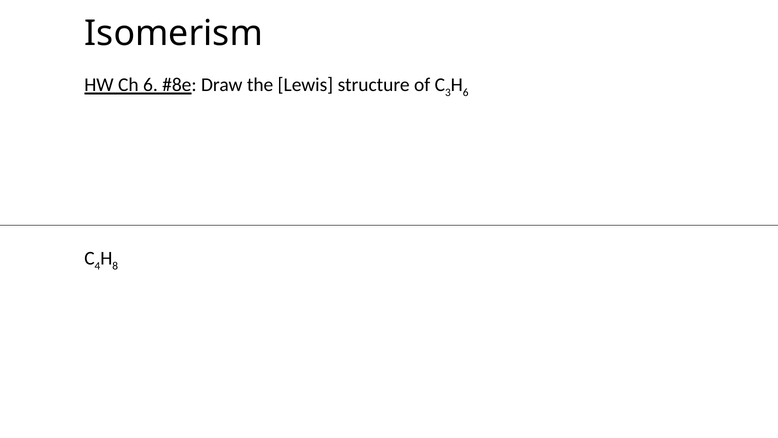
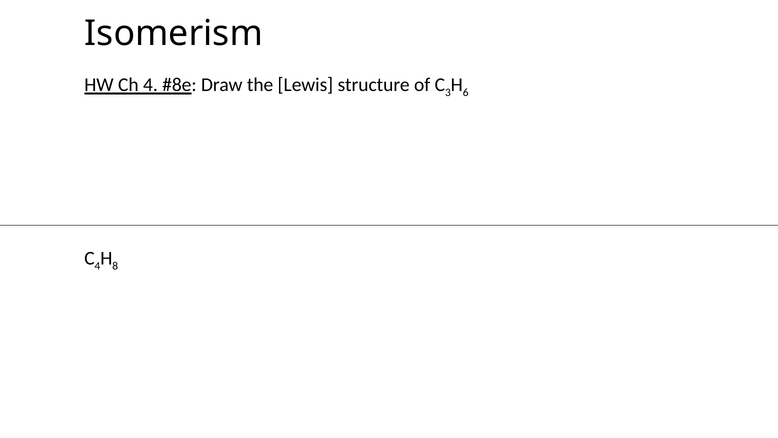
Ch 6: 6 -> 4
